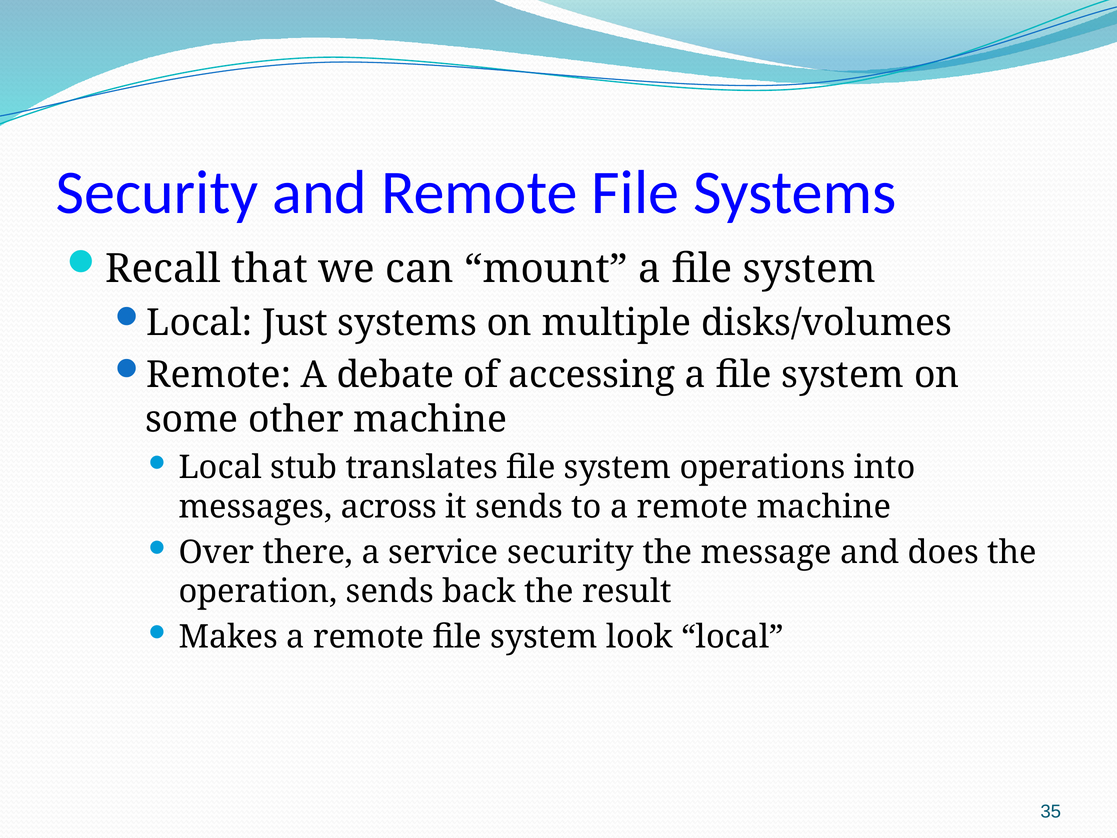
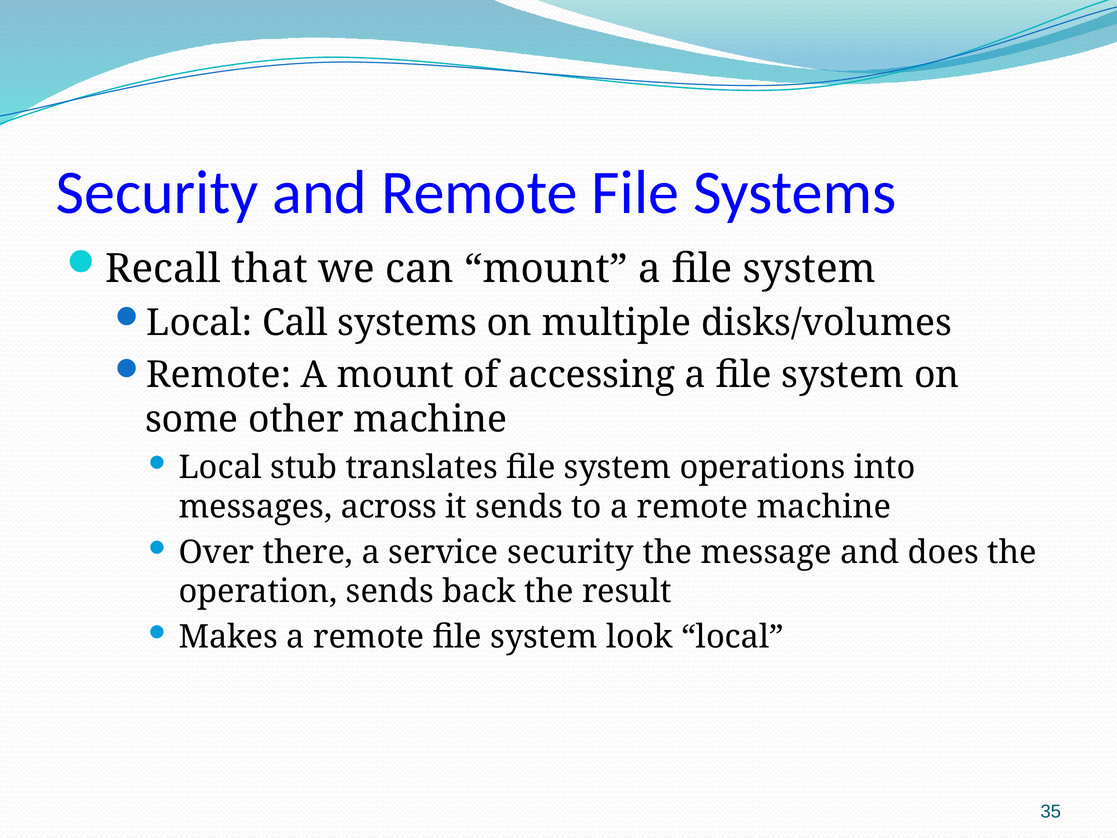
Just: Just -> Call
A debate: debate -> mount
